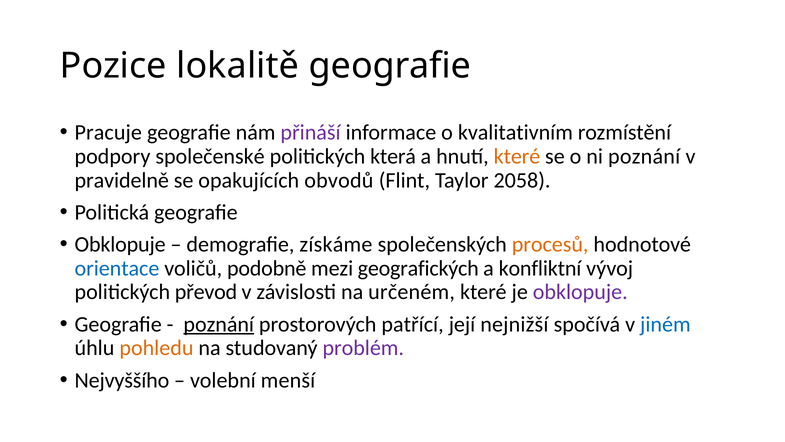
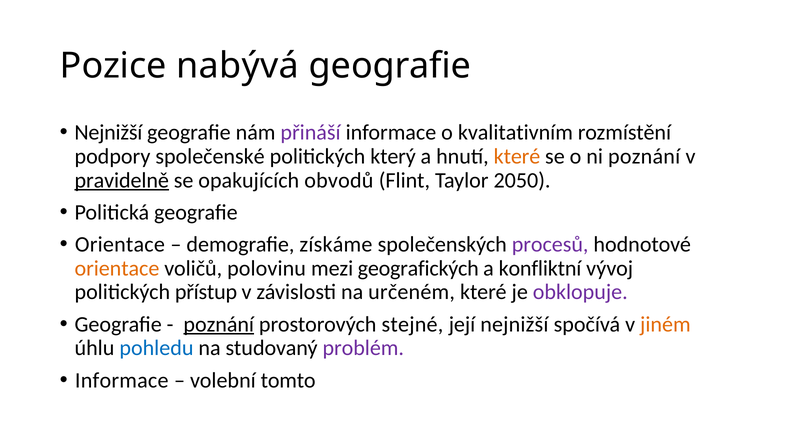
lokalitě: lokalitě -> nabývá
Pracuje at (108, 132): Pracuje -> Nejnižší
která: která -> který
pravidelně underline: none -> present
2058: 2058 -> 2050
Obklopuje at (120, 244): Obklopuje -> Orientace
procesů colour: orange -> purple
orientace at (117, 268) colour: blue -> orange
podobně: podobně -> polovinu
převod: převod -> přístup
patřící: patřící -> stejné
jiném colour: blue -> orange
pohledu colour: orange -> blue
Nejvyššího at (122, 380): Nejvyššího -> Informace
menší: menší -> tomto
